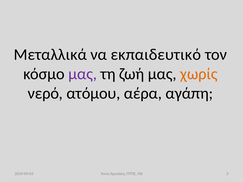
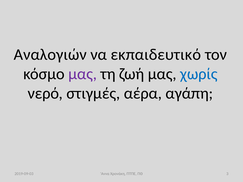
Μεταλλικά: Μεταλλικά -> Αναλογιών
χωρίς colour: orange -> blue
ατόμου: ατόμου -> στιγμές
